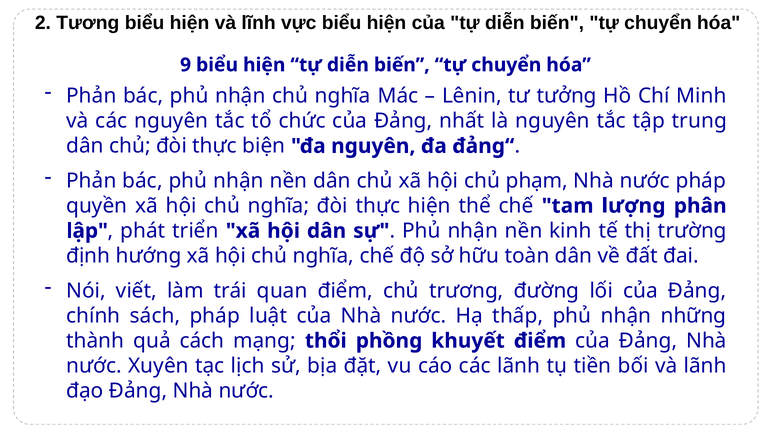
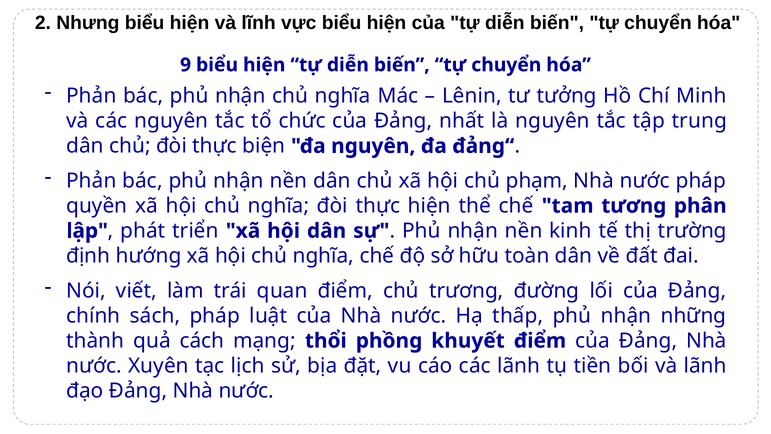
Tương: Tương -> Nhưng
lượng: lượng -> tương
